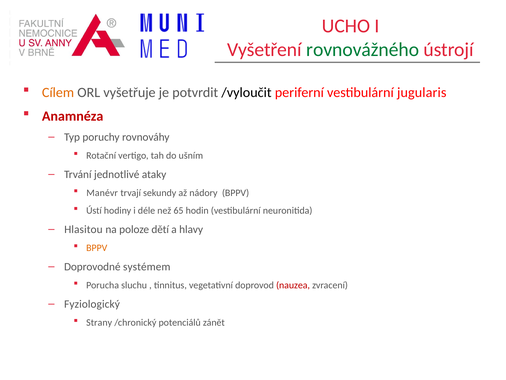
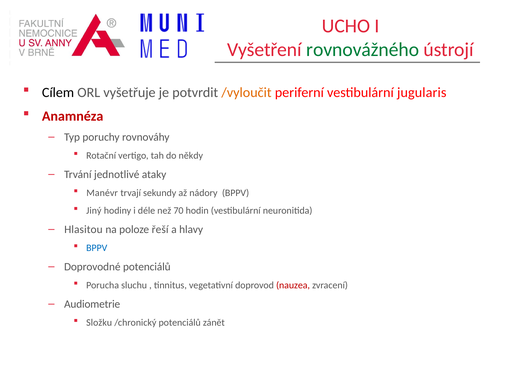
Cílem colour: orange -> black
/vyloučit colour: black -> orange
ušním: ušním -> někdy
Ústí: Ústí -> Jiný
65: 65 -> 70
dětí: dětí -> řeší
BPPV at (97, 248) colour: orange -> blue
Doprovodné systémem: systémem -> potenciálů
Fyziologický: Fyziologický -> Audiometrie
Strany: Strany -> Složku
